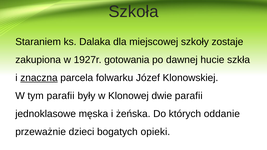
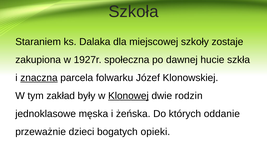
gotowania: gotowania -> społeczna
tym parafii: parafii -> zakład
Klonowej underline: none -> present
dwie parafii: parafii -> rodzin
